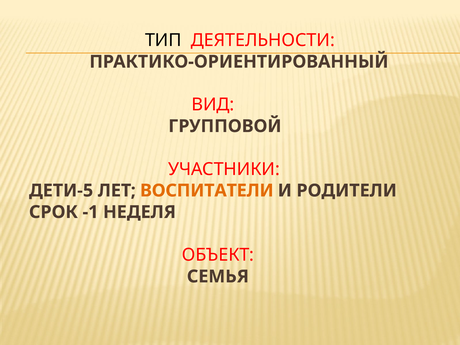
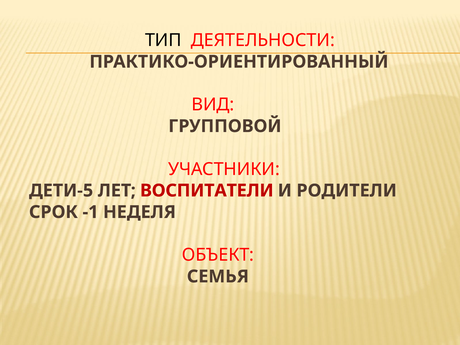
ВОСПИТАТЕЛИ colour: orange -> red
